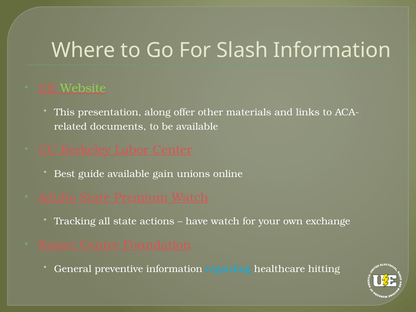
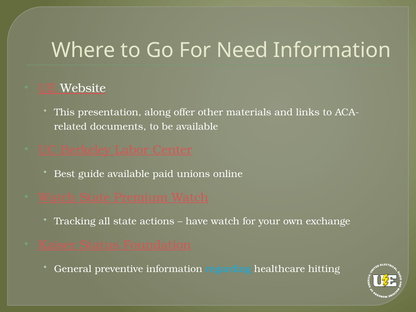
Slash: Slash -> Need
Website colour: light green -> white
gain: gain -> paid
Adults at (57, 197): Adults -> Watch
Kaiser Center: Center -> Status
